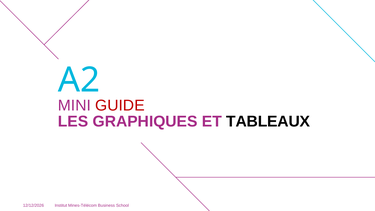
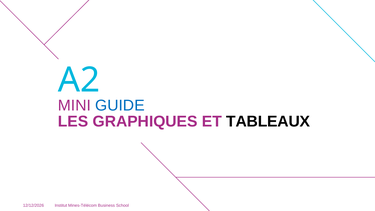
GUIDE colour: red -> blue
